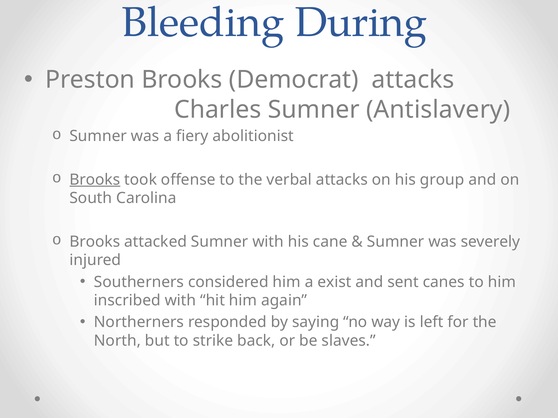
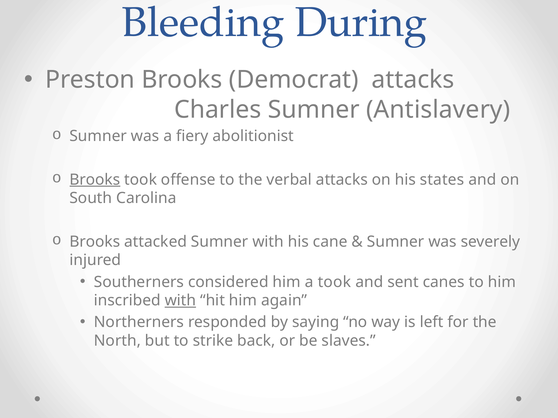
group: group -> states
a exist: exist -> took
with at (180, 301) underline: none -> present
